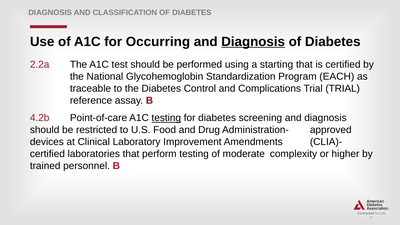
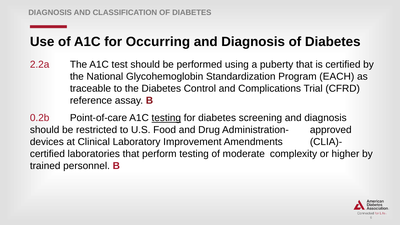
Diagnosis at (253, 42) underline: present -> none
starting: starting -> puberty
Trial TRIAL: TRIAL -> CFRD
4.2b: 4.2b -> 0.2b
